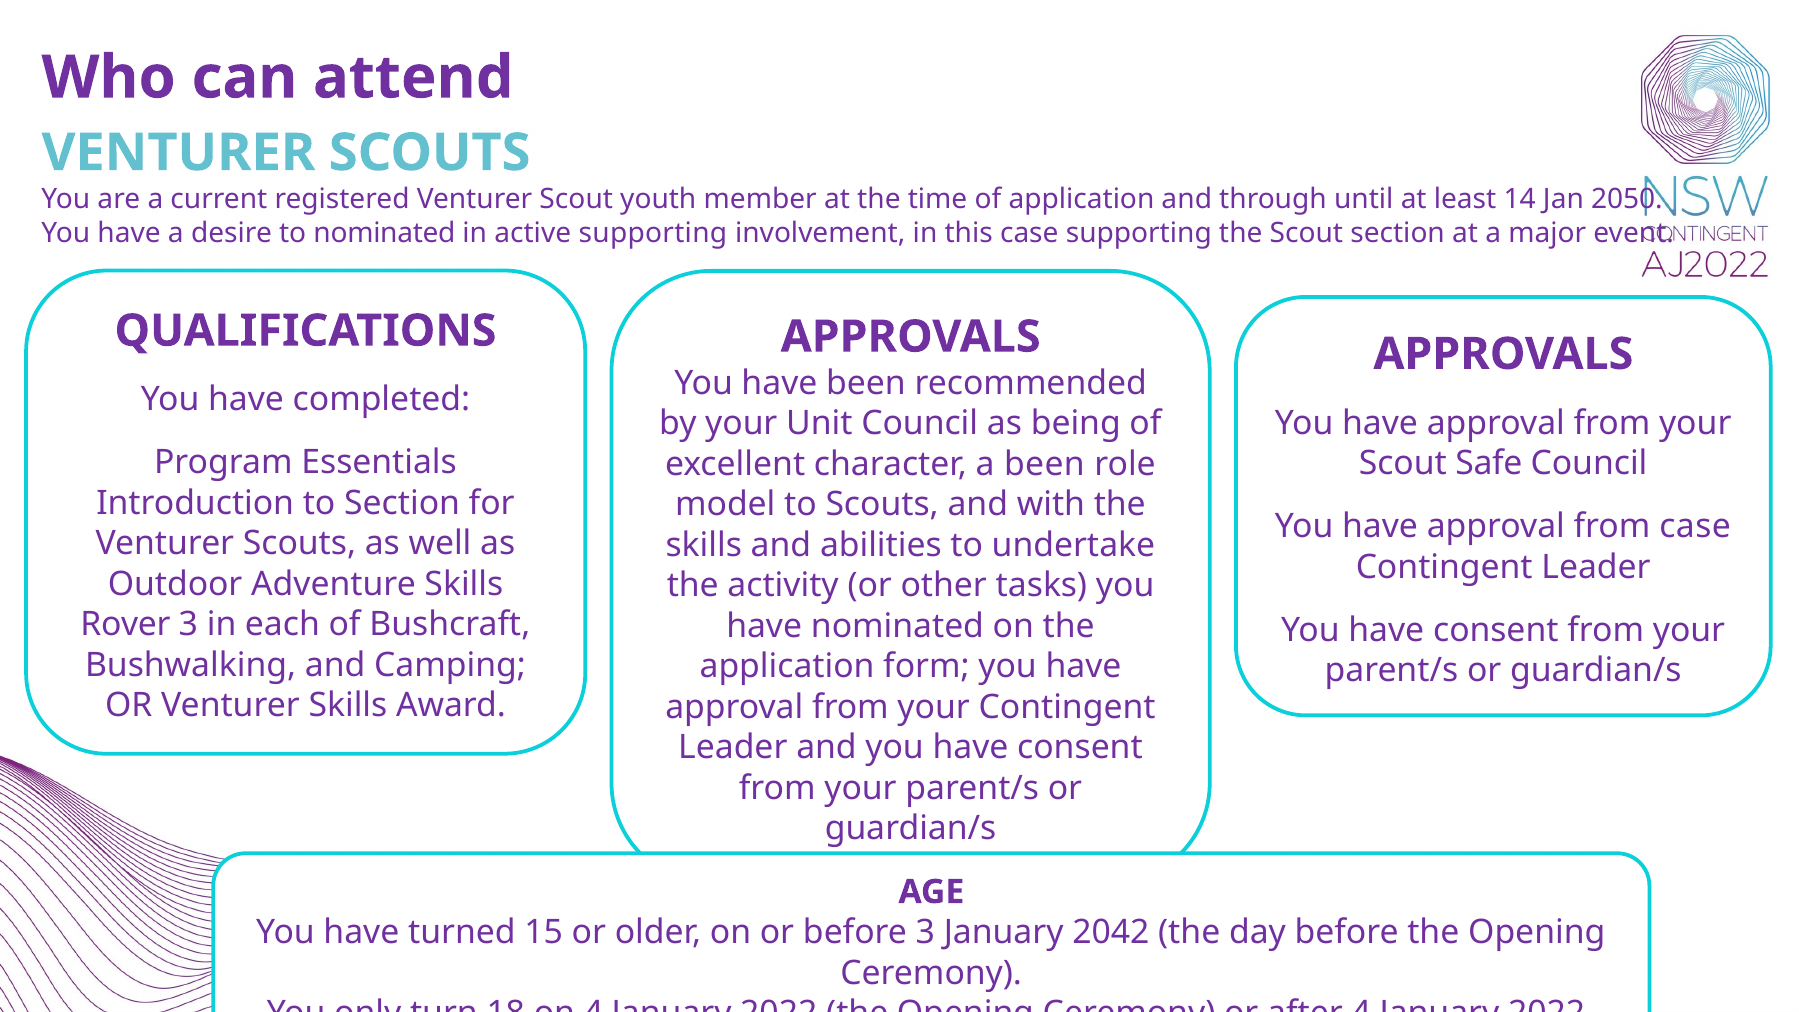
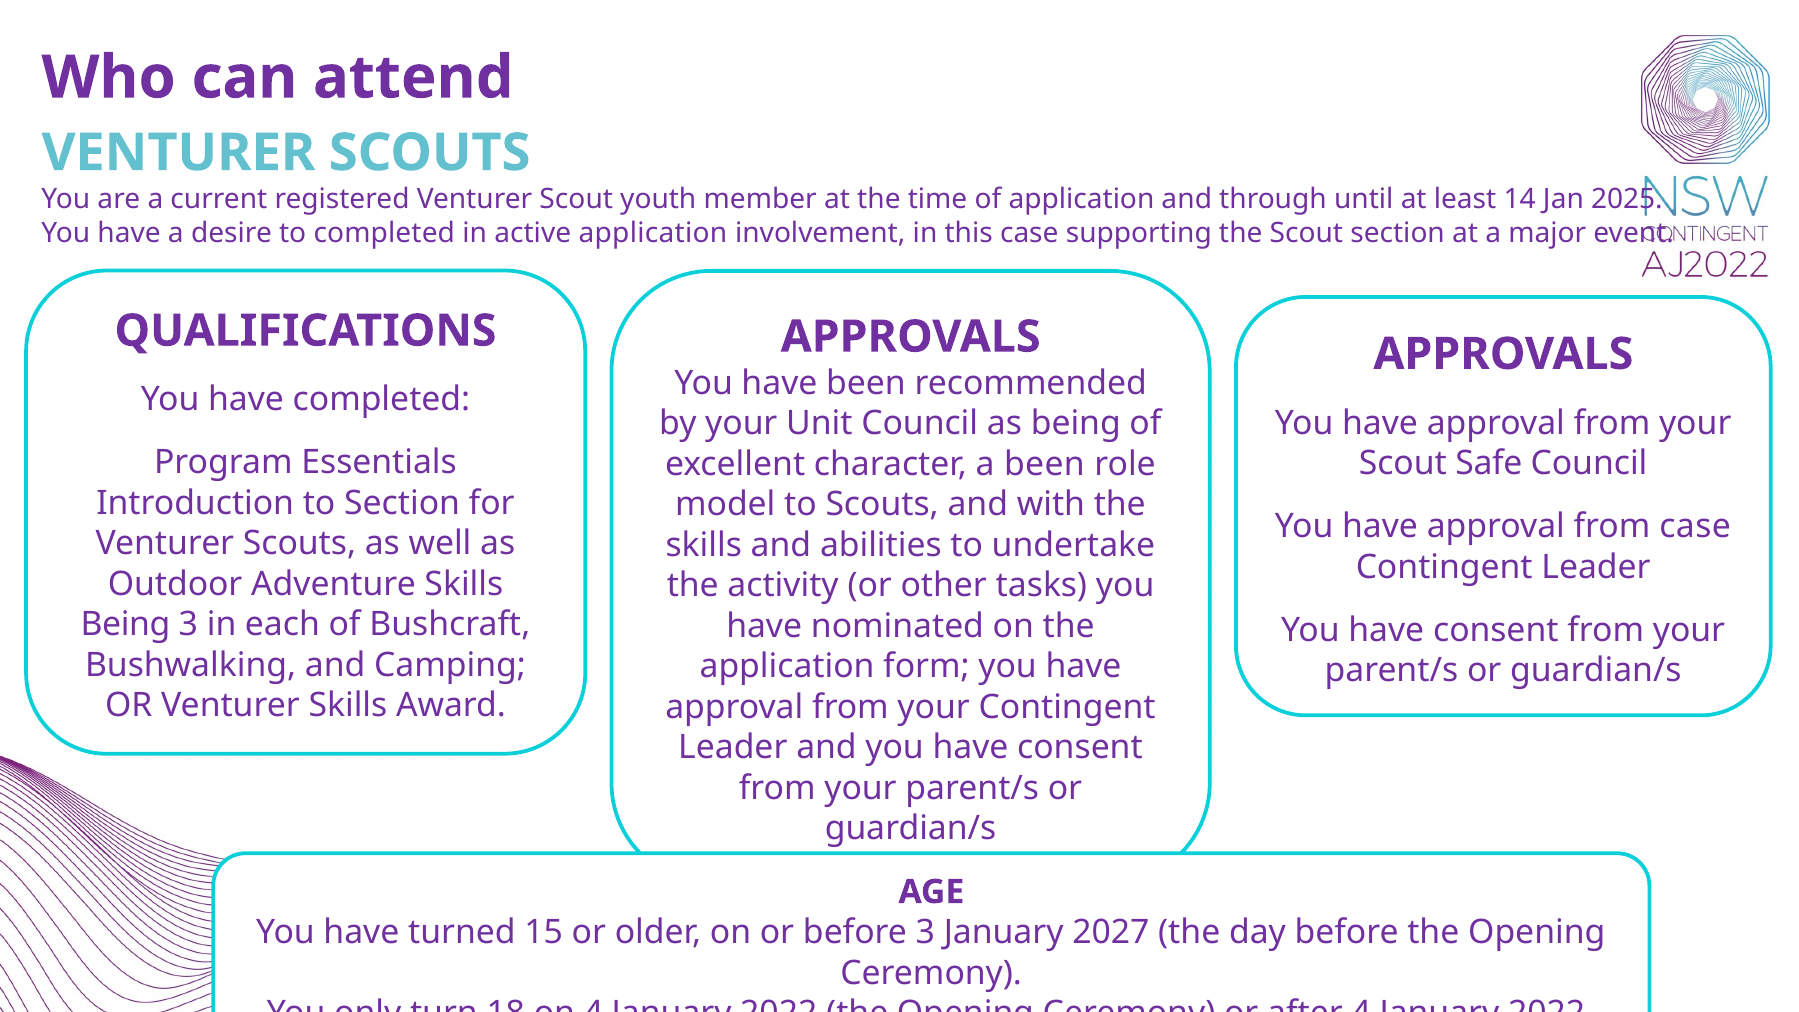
2050: 2050 -> 2025
to nominated: nominated -> completed
active supporting: supporting -> application
Rover at (125, 625): Rover -> Being
2042: 2042 -> 2027
